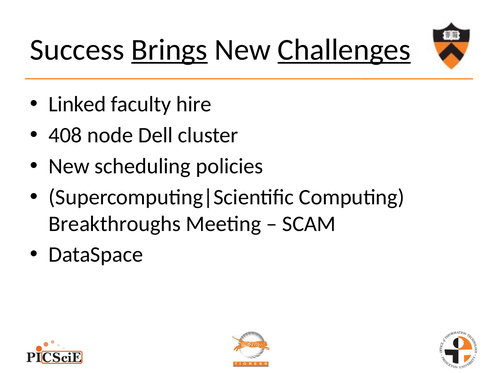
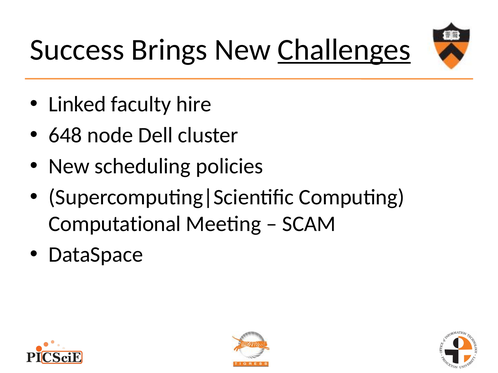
Brings underline: present -> none
408: 408 -> 648
Breakthroughs: Breakthroughs -> Computational
